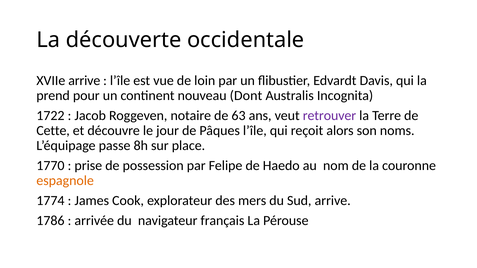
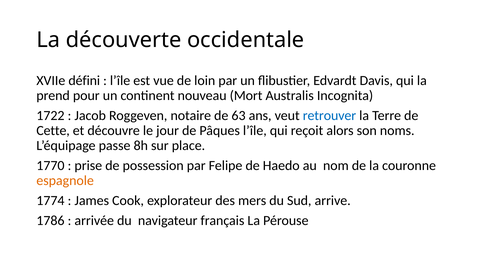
XVIIe arrive: arrive -> défini
Dont: Dont -> Mort
retrouver colour: purple -> blue
